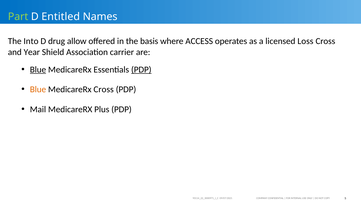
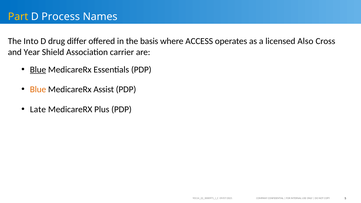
Part colour: light green -> yellow
Entitled: Entitled -> Process
allow: allow -> differ
Loss: Loss -> Also
PDP at (141, 70) underline: present -> none
MedicareRx Cross: Cross -> Assist
Mail: Mail -> Late
